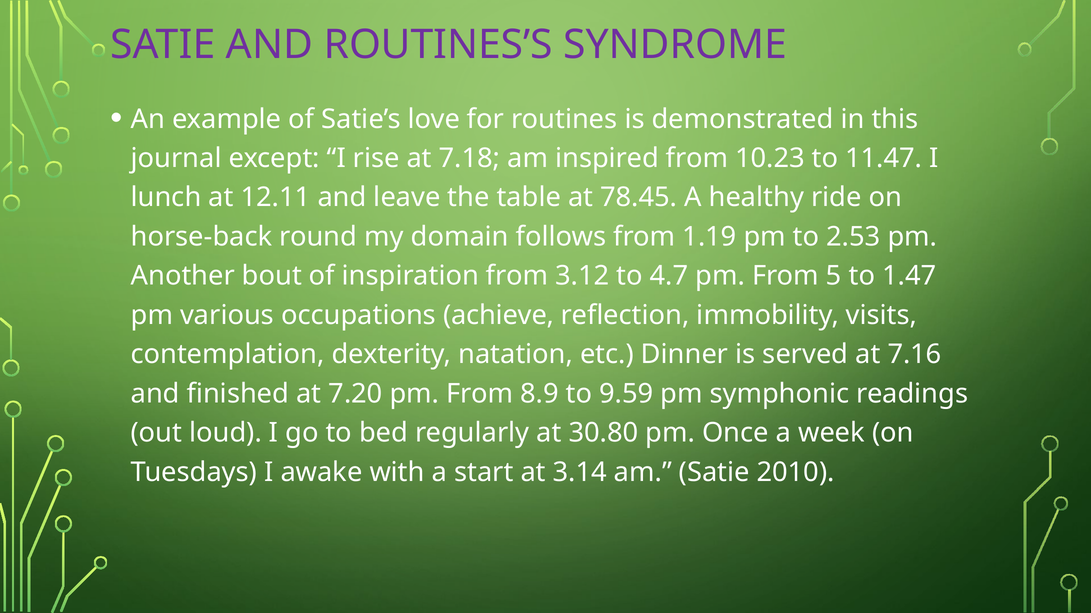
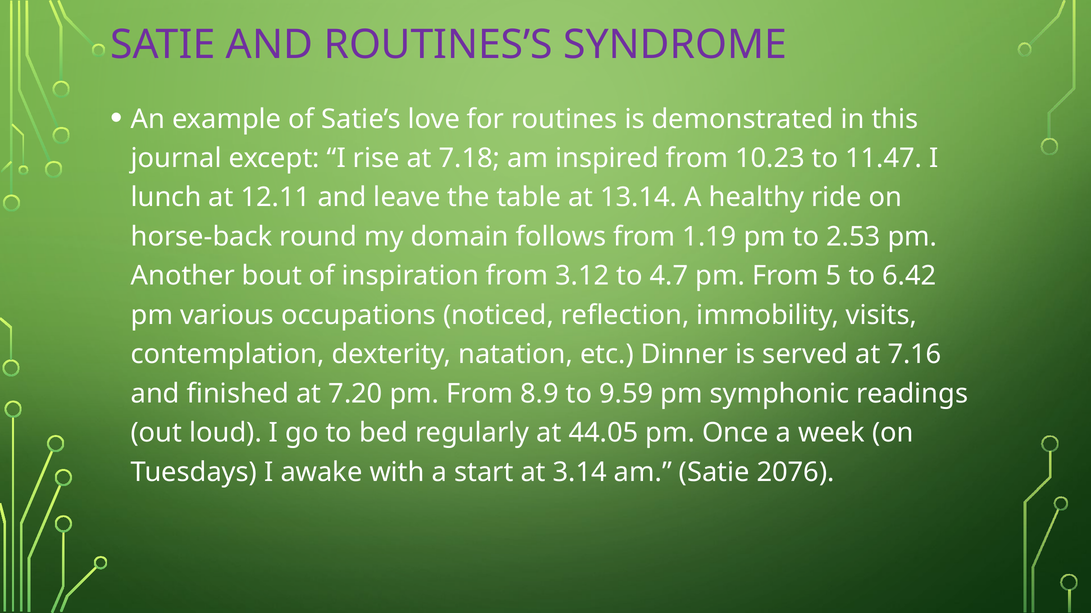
78.45: 78.45 -> 13.14
1.47: 1.47 -> 6.42
achieve: achieve -> noticed
30.80: 30.80 -> 44.05
2010: 2010 -> 2076
